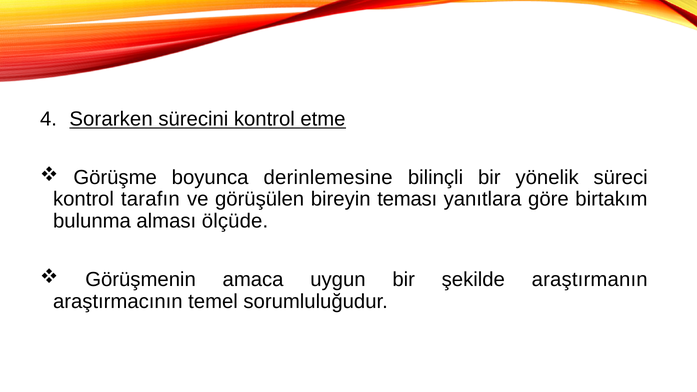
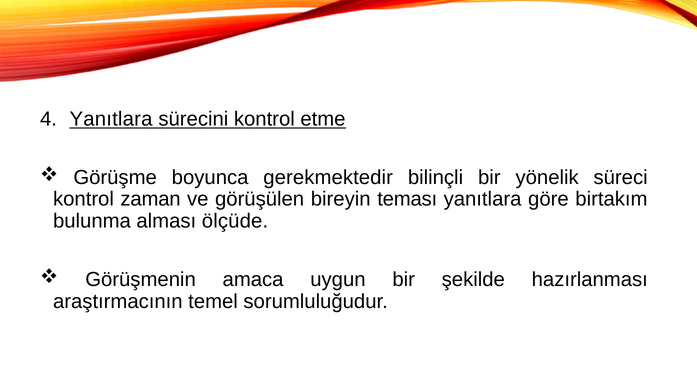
Sorarken at (111, 119): Sorarken -> Yanıtlara
derinlemesine: derinlemesine -> gerekmektedir
tarafın: tarafın -> zaman
araştırmanın: araştırmanın -> hazırlanması
